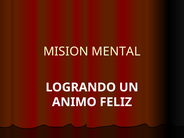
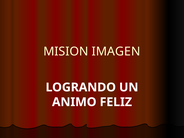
MENTAL: MENTAL -> IMAGEN
